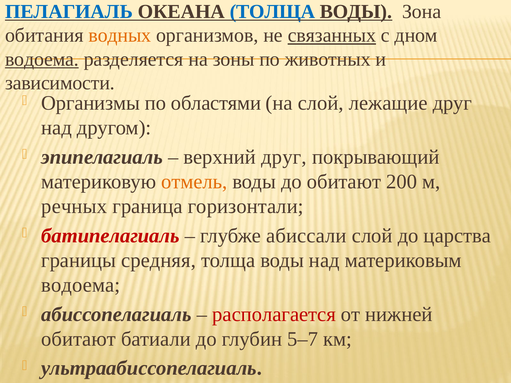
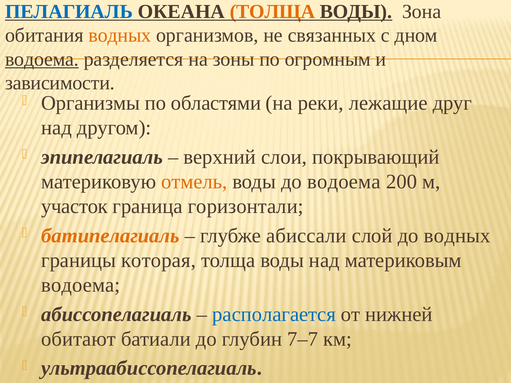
ТОЛЩА at (272, 12) colour: blue -> orange
связанных underline: present -> none
животных: животных -> огромным
на слой: слой -> реки
верхний друг: друг -> слои
до обитают: обитают -> водоема
речных: речных -> участок
батипелагиаль colour: red -> orange
до царства: царства -> водных
средняя: средняя -> которая
располагается colour: red -> blue
5–7: 5–7 -> 7–7
